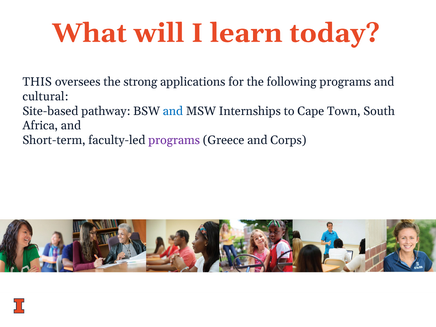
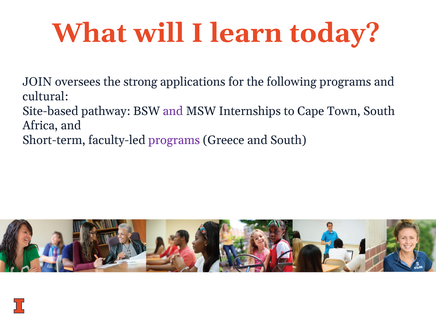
THIS: THIS -> JOIN
and at (173, 111) colour: blue -> purple
and Corps: Corps -> South
